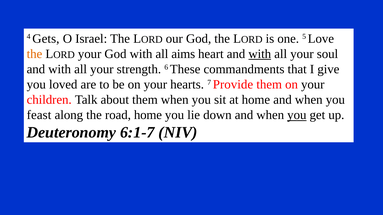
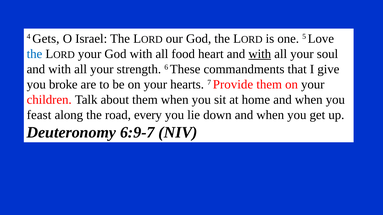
the at (34, 54) colour: orange -> blue
aims: aims -> food
loved: loved -> broke
road home: home -> every
you at (297, 115) underline: present -> none
6:1-7: 6:1-7 -> 6:9-7
